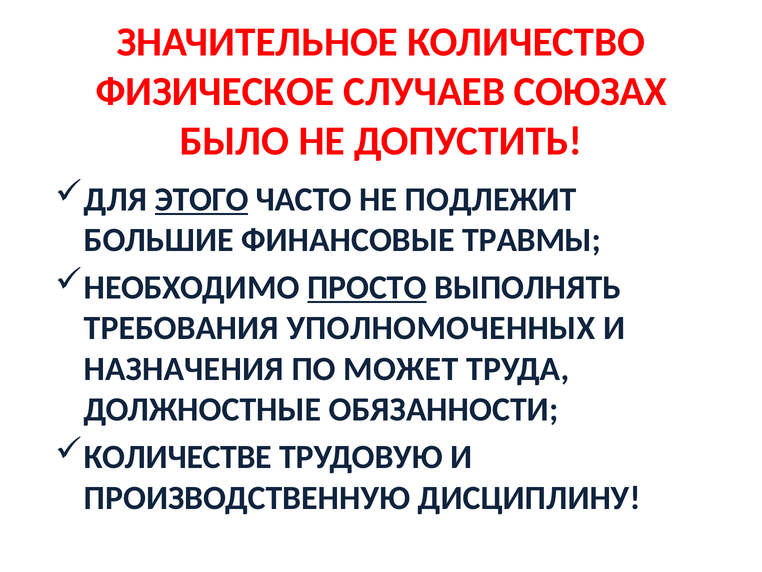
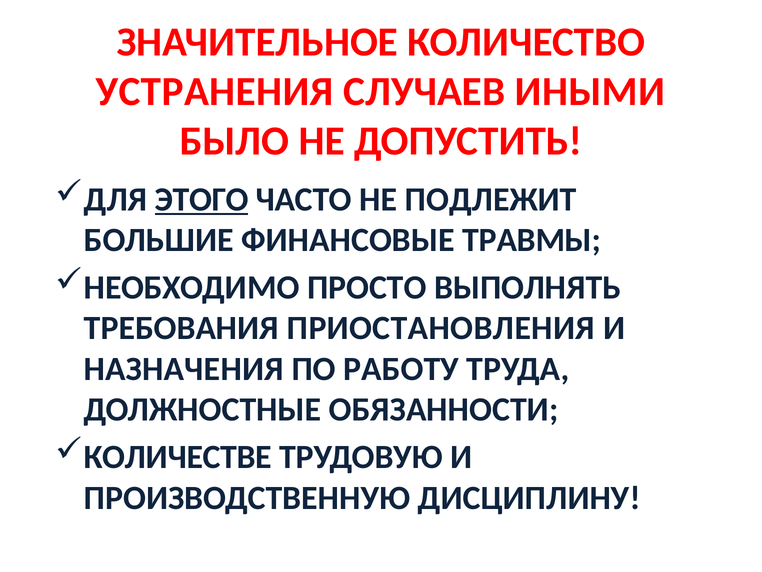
ФИЗИЧЕСКОЕ: ФИЗИЧЕСКОЕ -> УСТРАНЕНИЯ
СОЮЗАХ: СОЮЗАХ -> ИНЫМИ
ПРОСТО underline: present -> none
УПОЛНОМОЧЕННЫХ: УПОЛНОМОЧЕННЫХ -> ПРИОСТАНОВЛЕНИЯ
МОЖЕТ: МОЖЕТ -> РАБОТУ
